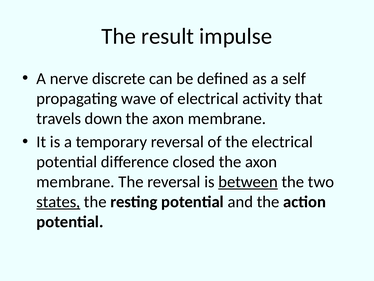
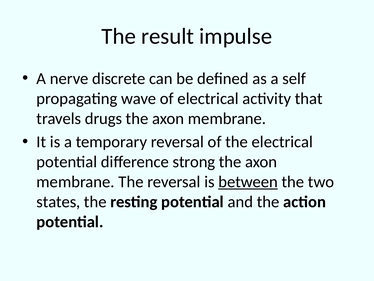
down: down -> drugs
closed: closed -> strong
states underline: present -> none
